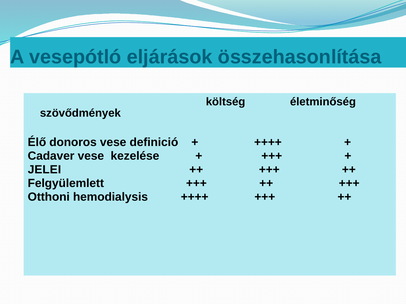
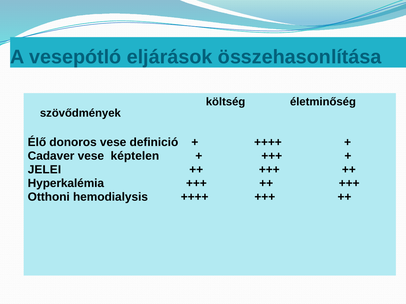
kezelése: kezelése -> képtelen
Felgyülemlett: Felgyülemlett -> Hyperkalémia
